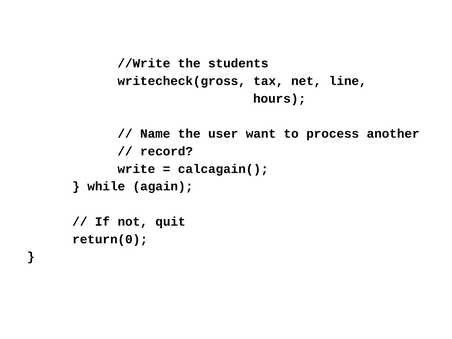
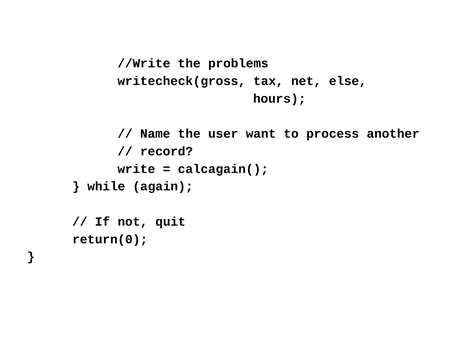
students: students -> problems
line: line -> else
